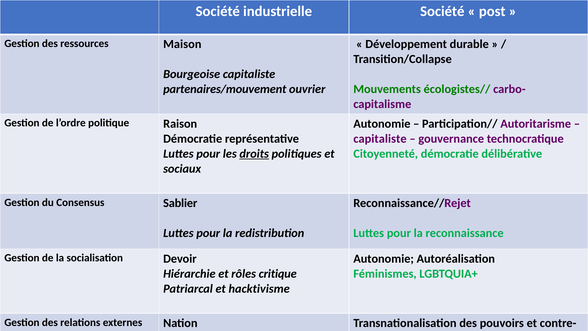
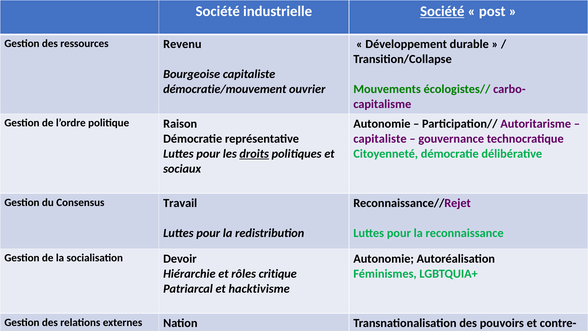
Société at (442, 11) underline: none -> present
Maison: Maison -> Revenu
partenaires/mouvement: partenaires/mouvement -> démocratie/mouvement
Sablier: Sablier -> Travail
